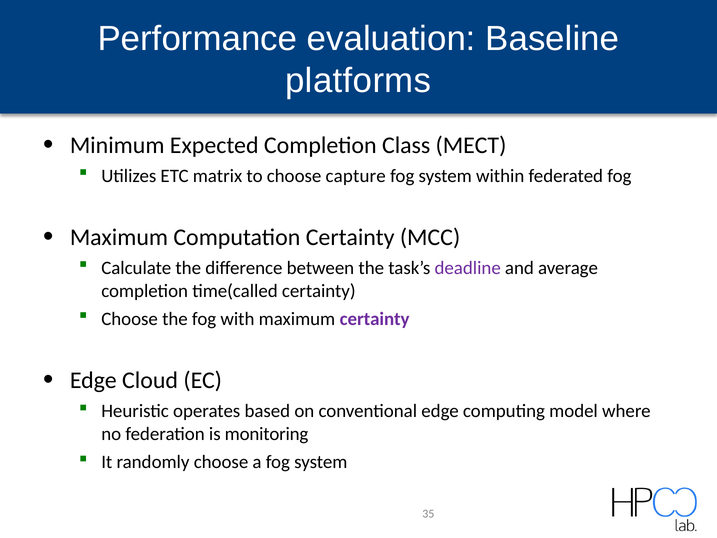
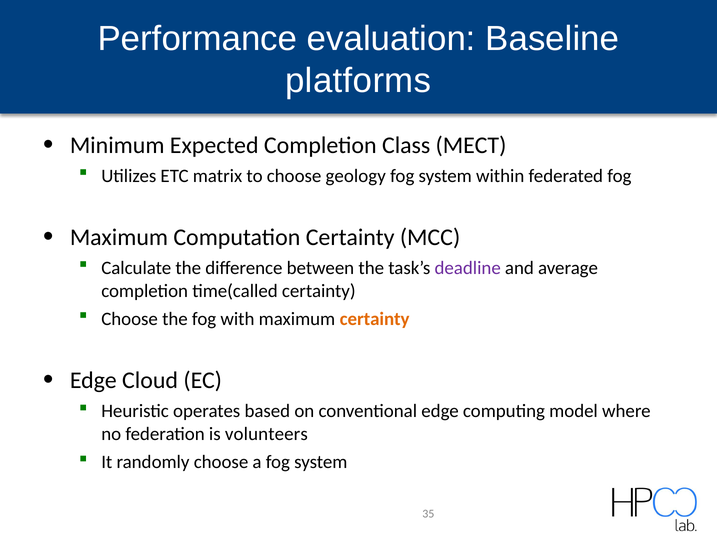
capture: capture -> geology
certainty at (375, 319) colour: purple -> orange
monitoring: monitoring -> volunteers
